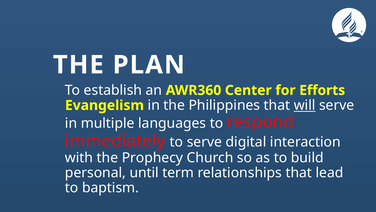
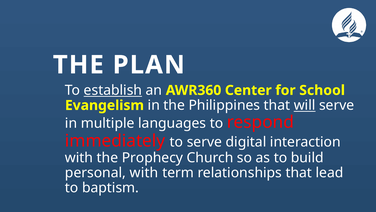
establish underline: none -> present
Efforts: Efforts -> School
personal until: until -> with
